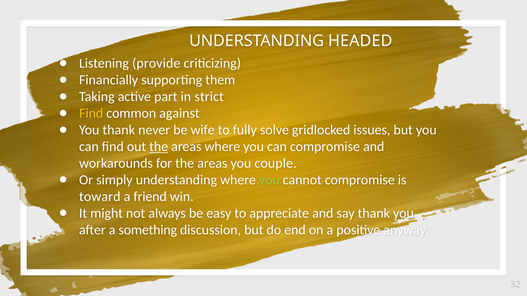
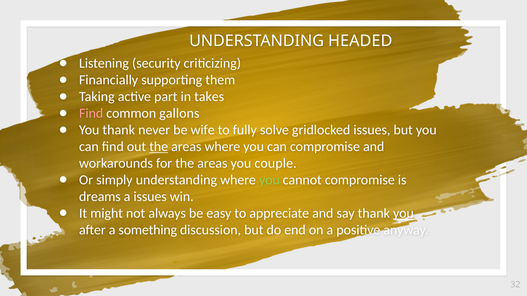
provide: provide -> security
strict: strict -> takes
Find at (91, 113) colour: yellow -> pink
against: against -> gallons
toward: toward -> dreams
a friend: friend -> issues
you at (403, 214) underline: none -> present
